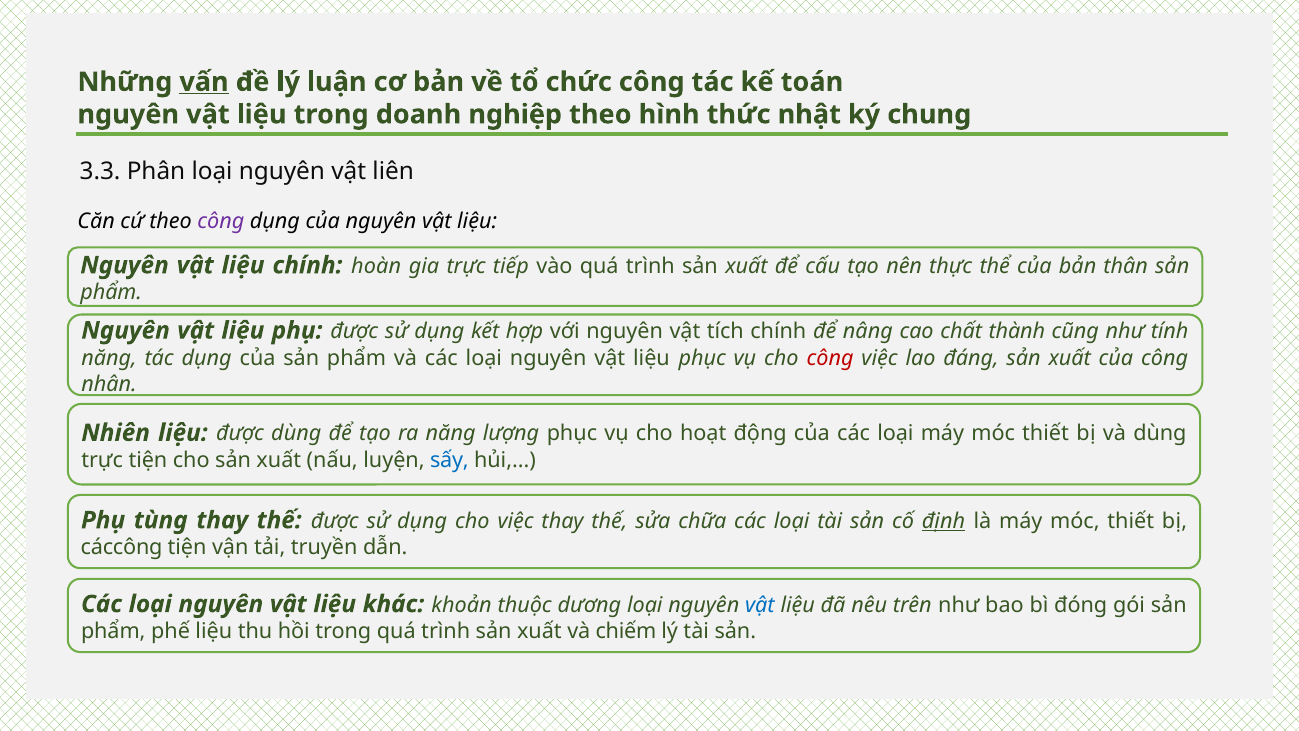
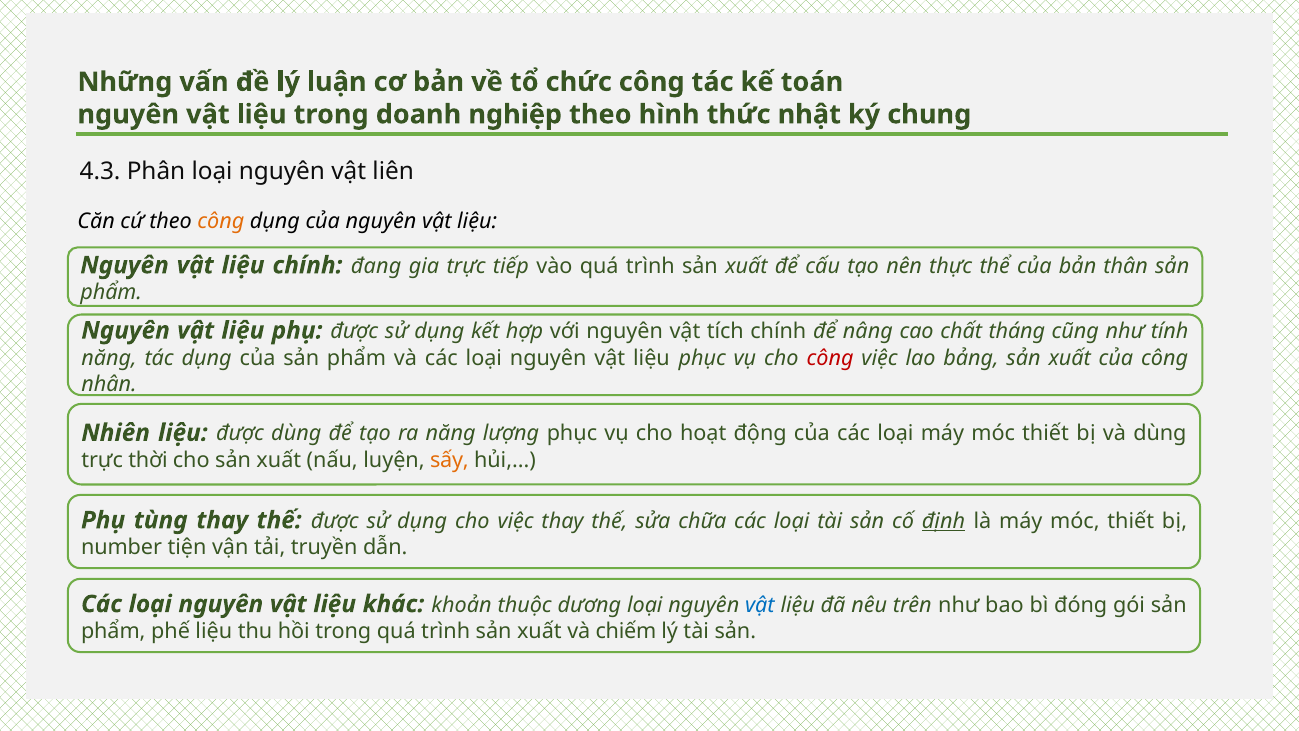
vấn underline: present -> none
3.3: 3.3 -> 4.3
công at (221, 221) colour: purple -> orange
hoàn: hoàn -> đang
thành: thành -> tháng
đáng: đáng -> bảng
trực tiện: tiện -> thời
sấy colour: blue -> orange
cáccông: cáccông -> number
